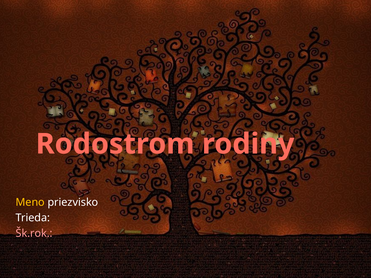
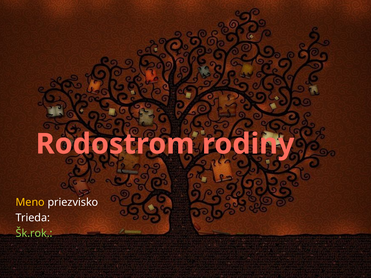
Šk.rok colour: pink -> light green
